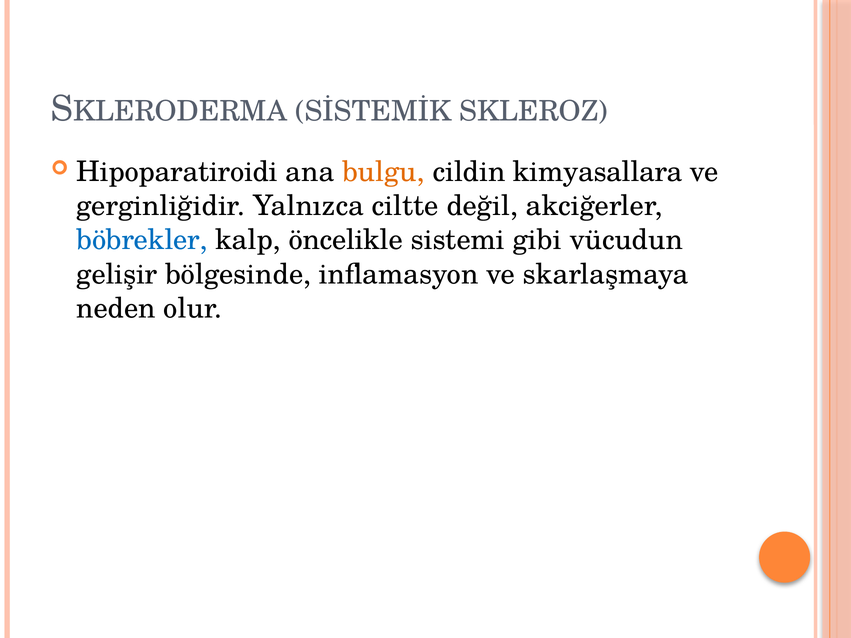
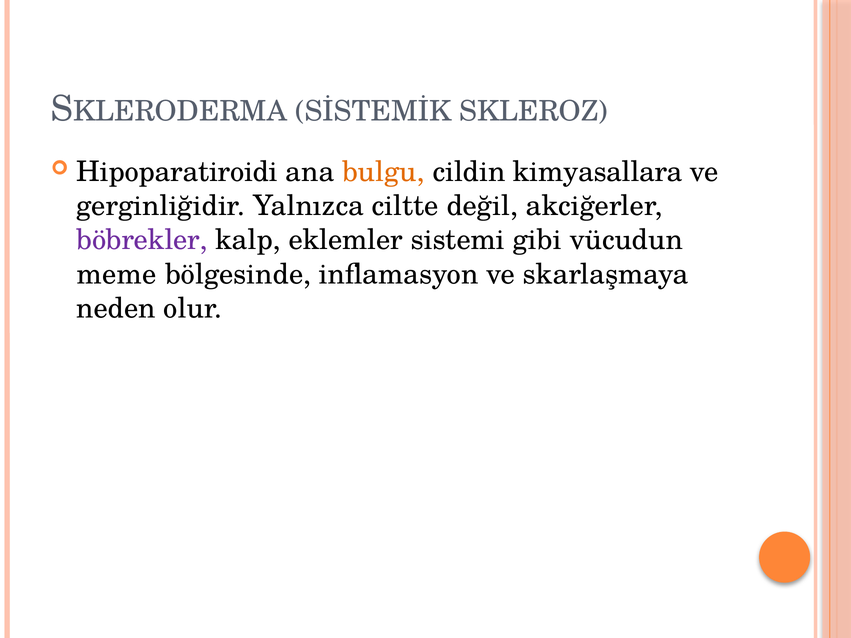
böbrekler colour: blue -> purple
öncelikle: öncelikle -> eklemler
gelişir: gelişir -> meme
